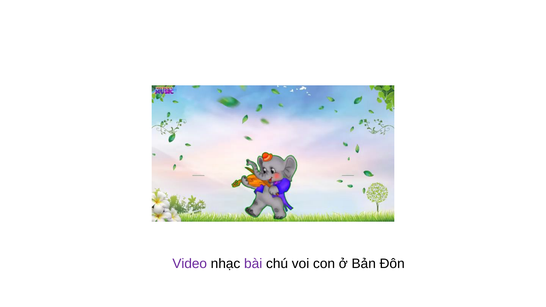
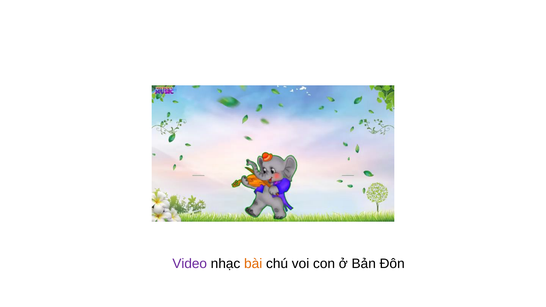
bài colour: purple -> orange
